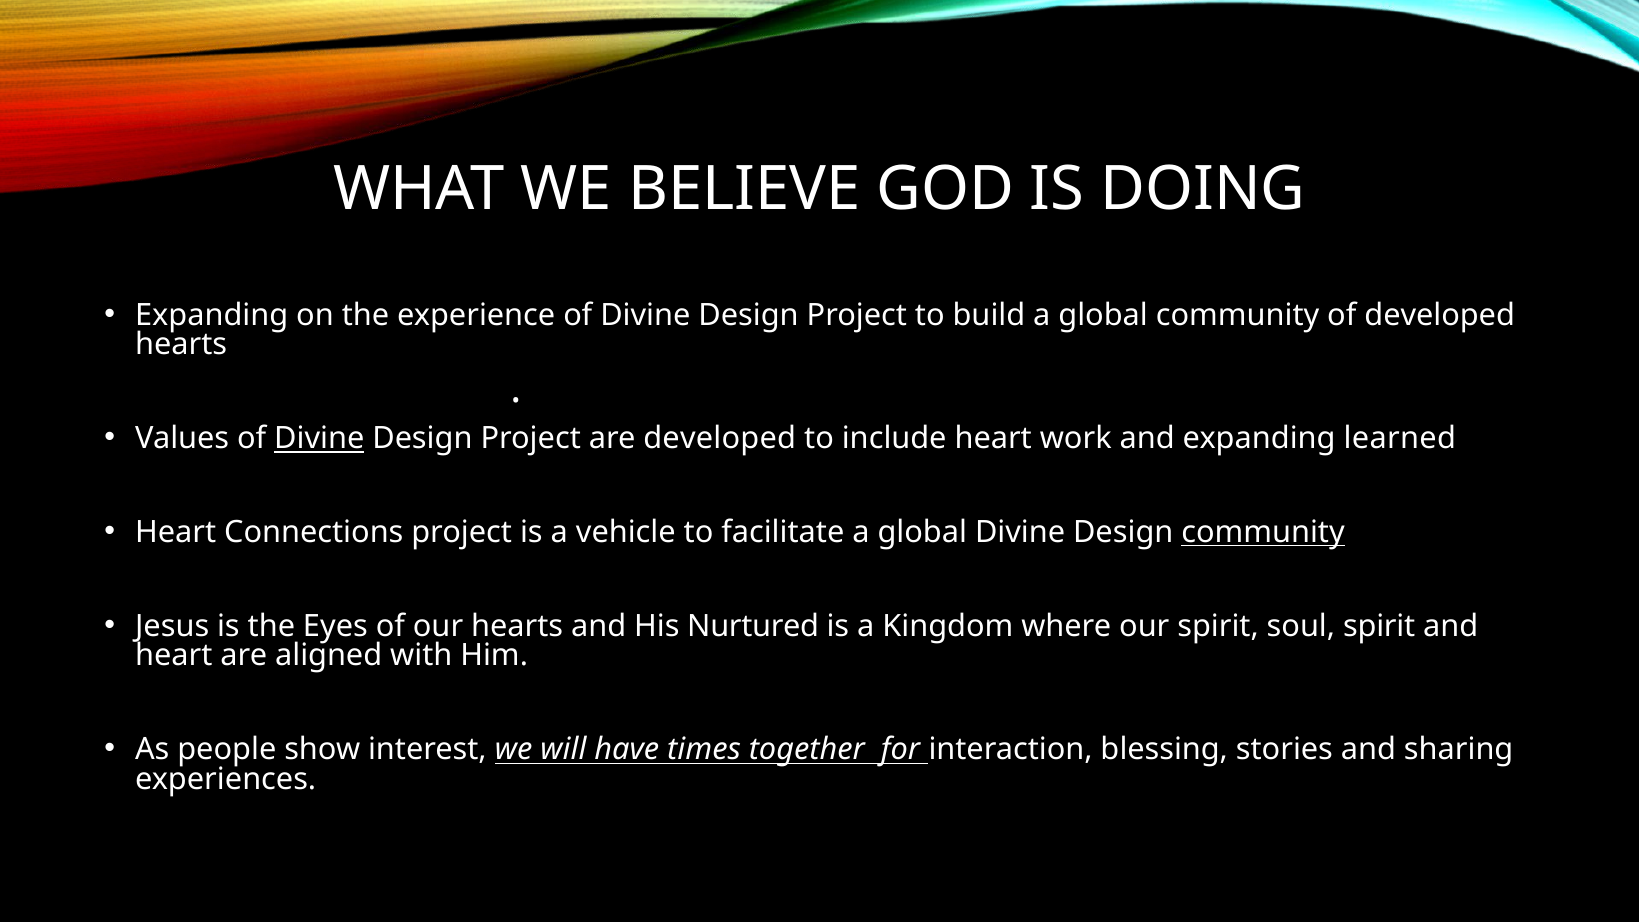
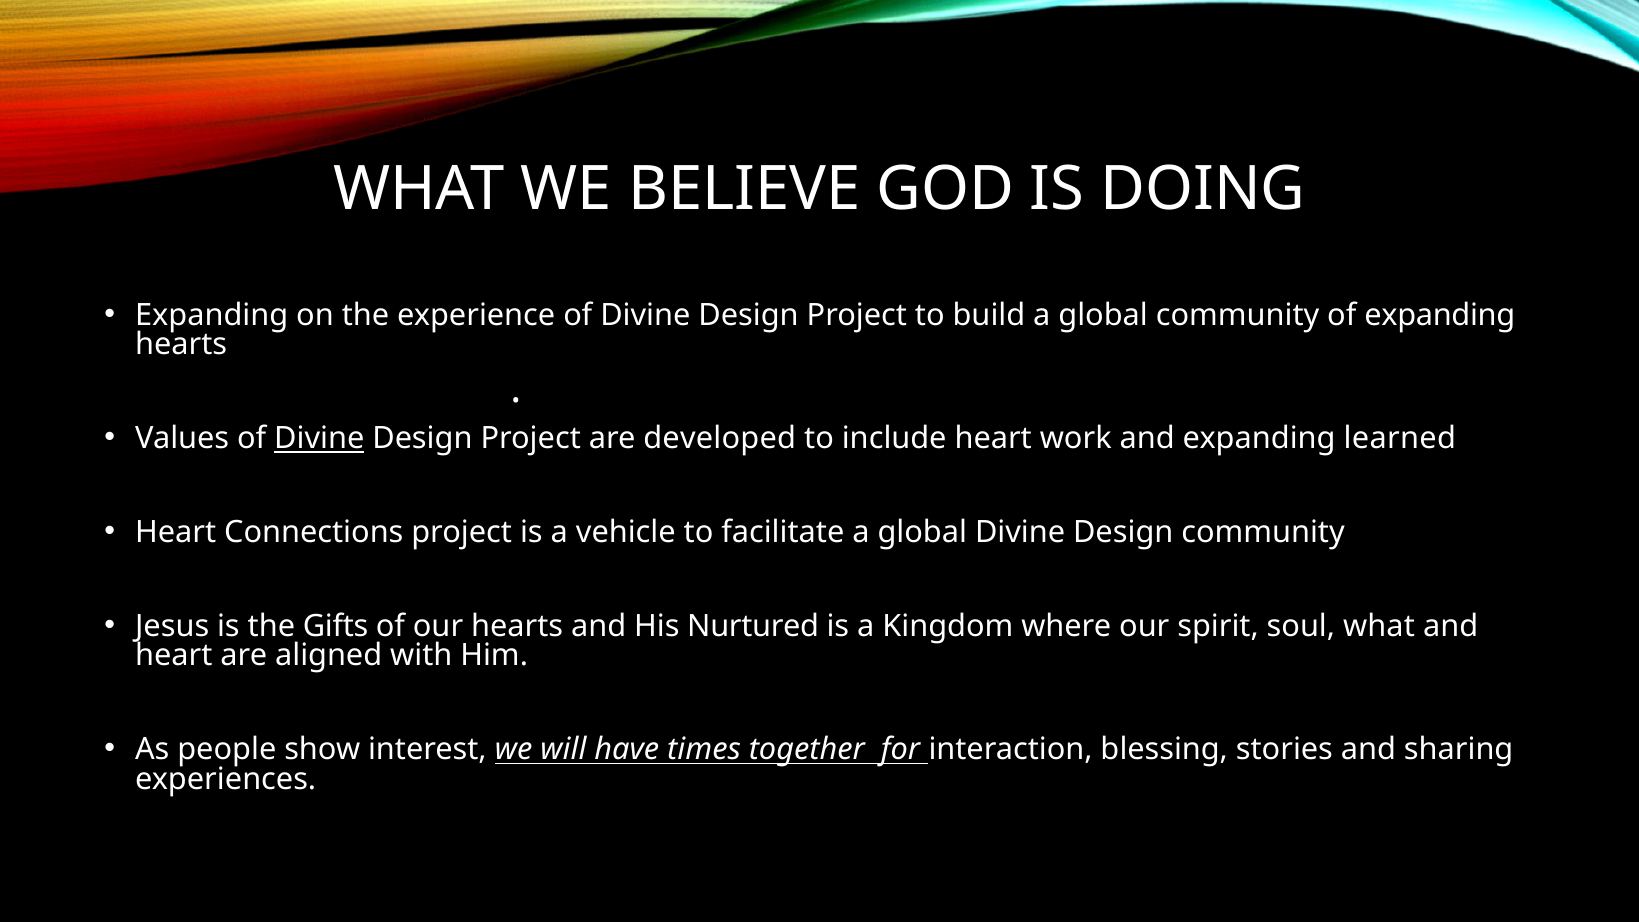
of developed: developed -> expanding
community at (1263, 532) underline: present -> none
Eyes: Eyes -> Gifts
soul spirit: spirit -> what
